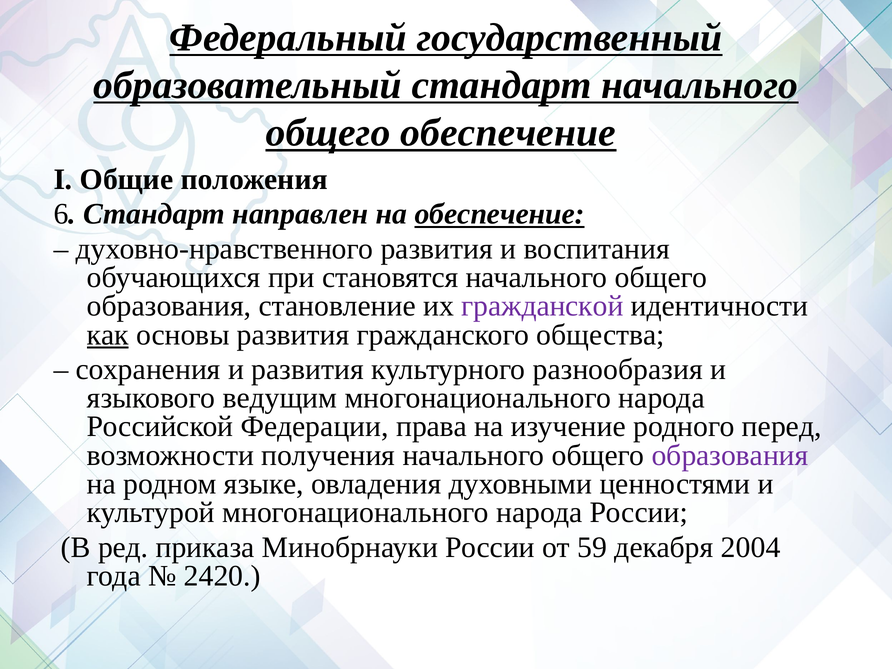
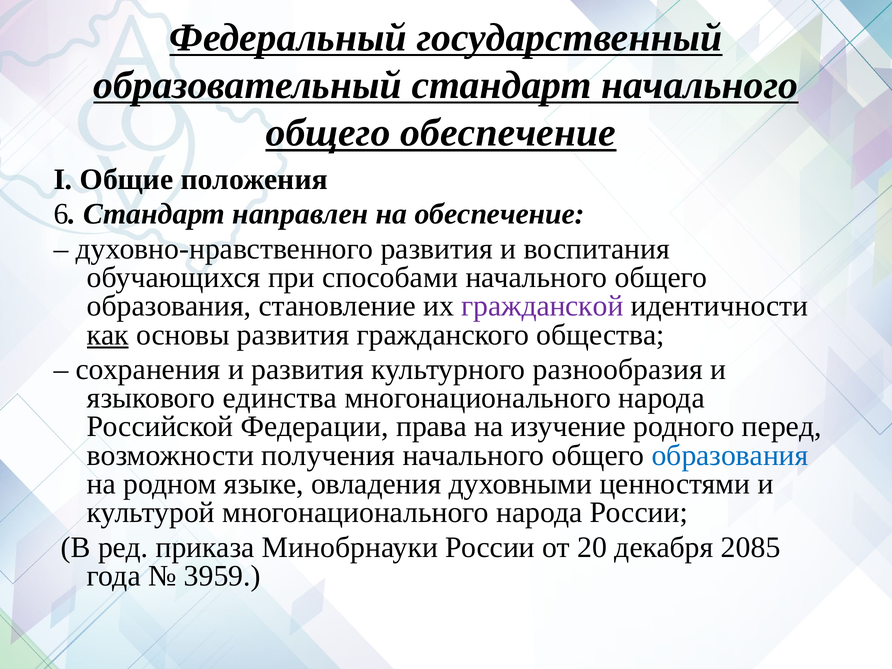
обеспечение at (500, 214) underline: present -> none
становятся: становятся -> способами
ведущим: ведущим -> единства
образования at (730, 455) colour: purple -> blue
59: 59 -> 20
2004: 2004 -> 2085
2420: 2420 -> 3959
